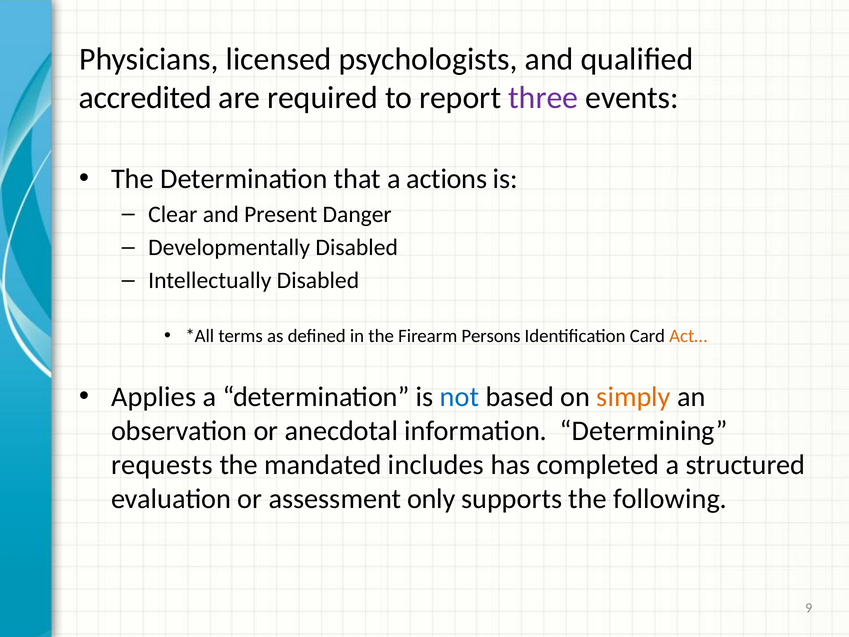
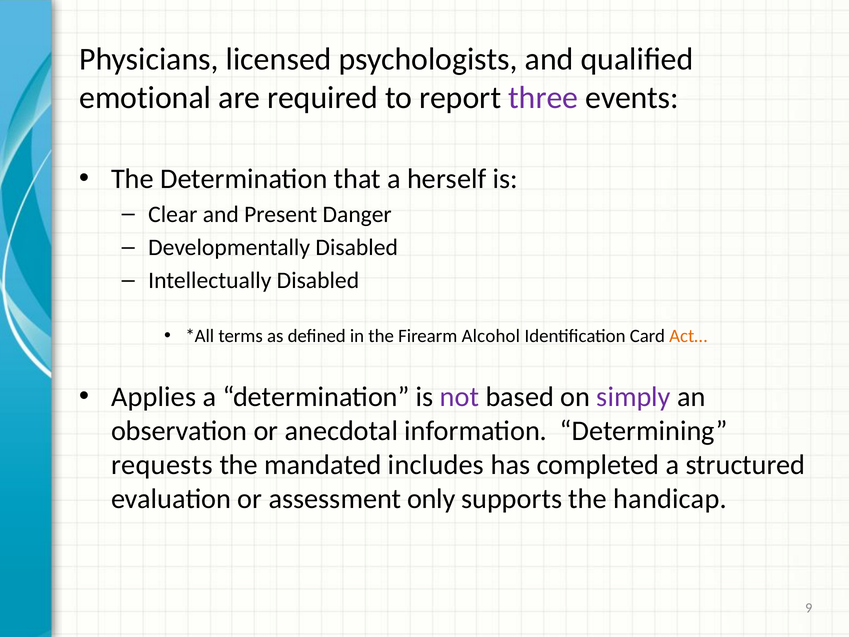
accredited: accredited -> emotional
actions: actions -> herself
Persons: Persons -> Alcohol
not colour: blue -> purple
simply colour: orange -> purple
following: following -> handicap
